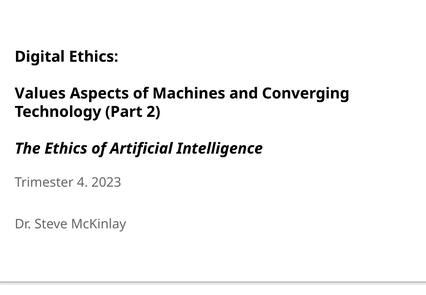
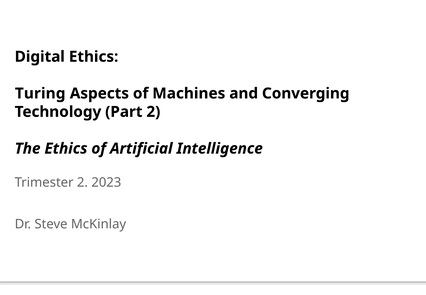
Values: Values -> Turing
Trimester 4: 4 -> 2
